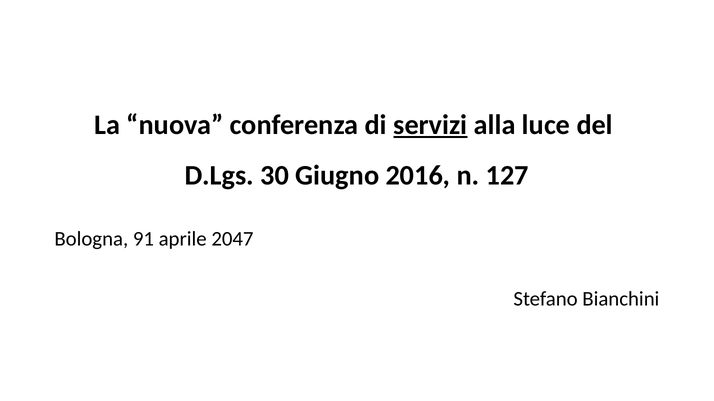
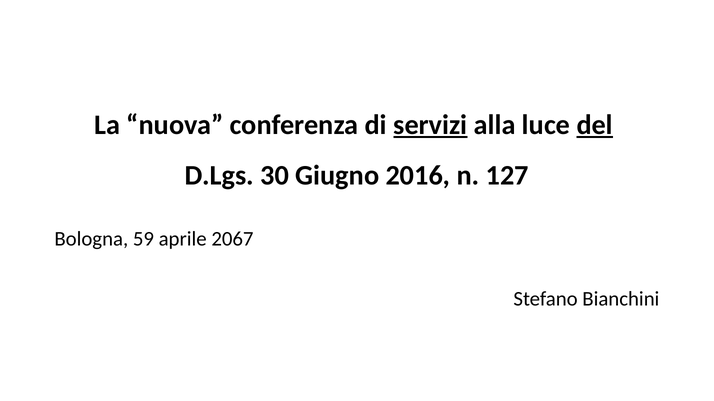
del underline: none -> present
91: 91 -> 59
2047: 2047 -> 2067
